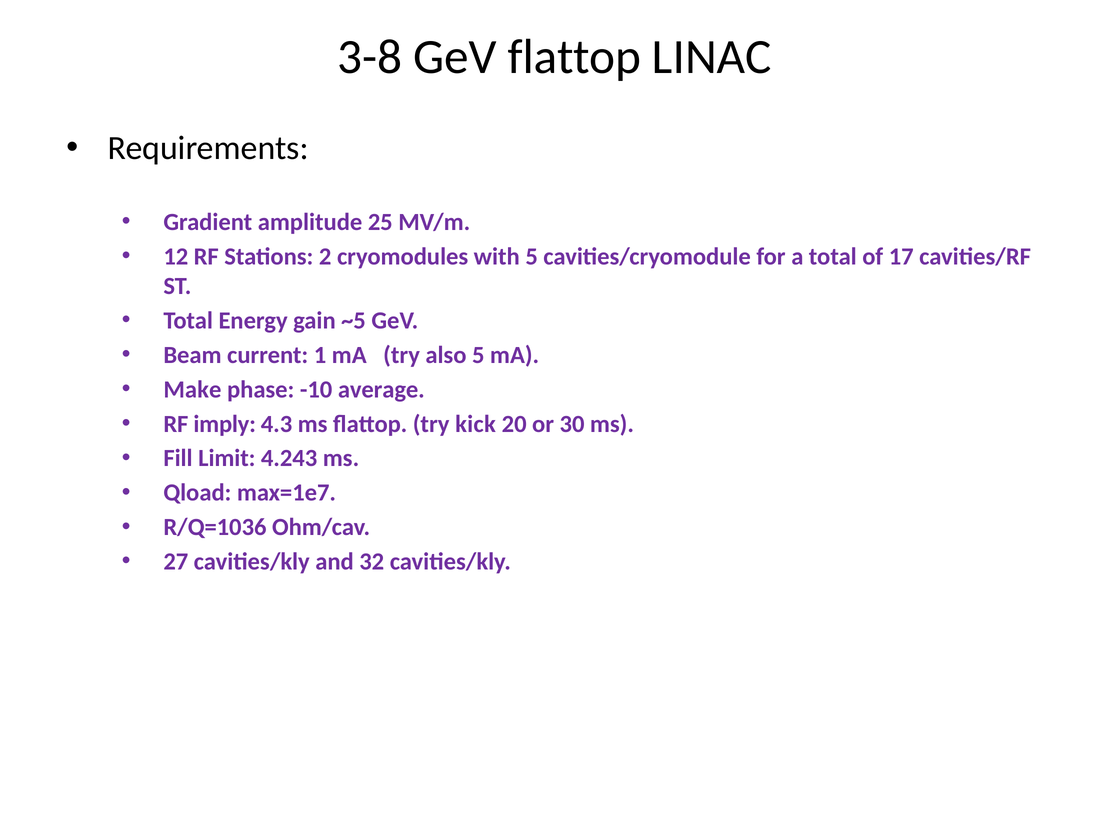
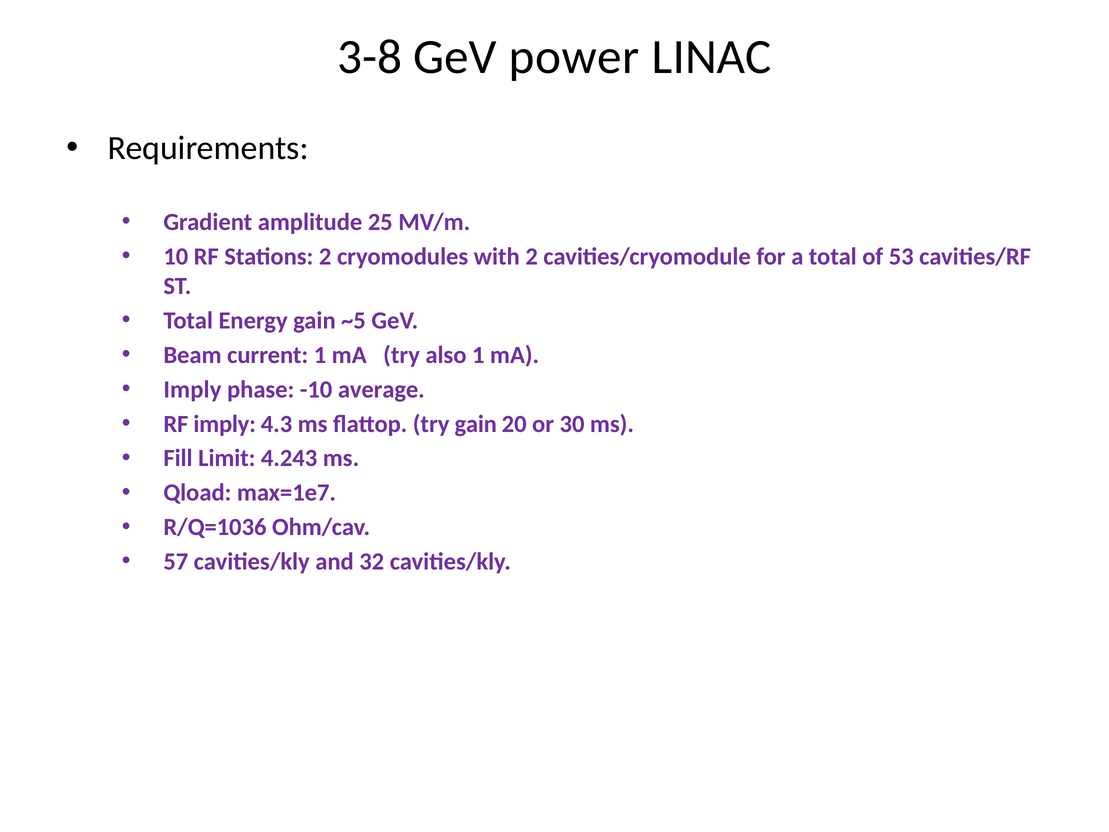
GeV flattop: flattop -> power
12: 12 -> 10
with 5: 5 -> 2
17: 17 -> 53
also 5: 5 -> 1
Make at (192, 389): Make -> Imply
try kick: kick -> gain
27: 27 -> 57
